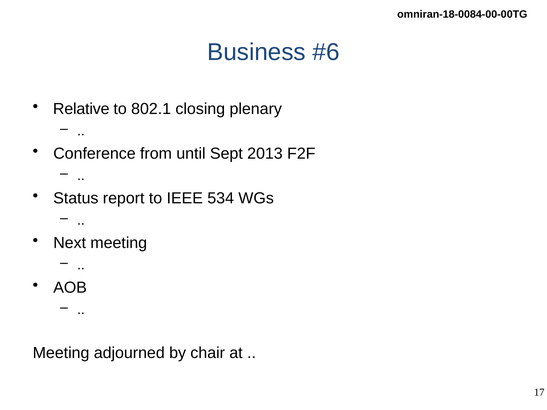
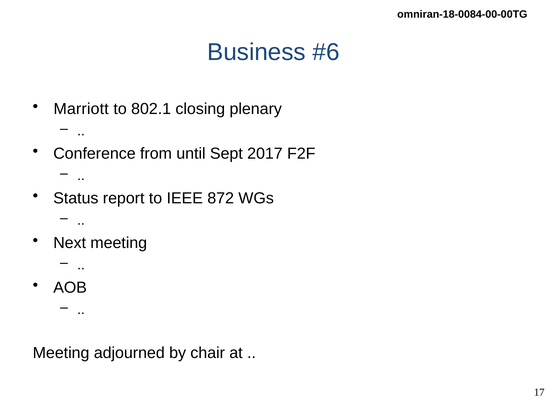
Relative: Relative -> Marriott
2013: 2013 -> 2017
534: 534 -> 872
